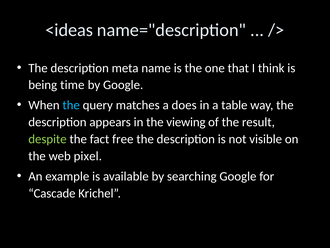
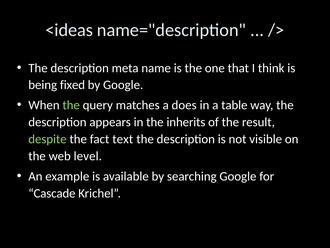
time: time -> fixed
the at (71, 105) colour: light blue -> light green
viewing: viewing -> inherits
free: free -> text
pixel: pixel -> level
